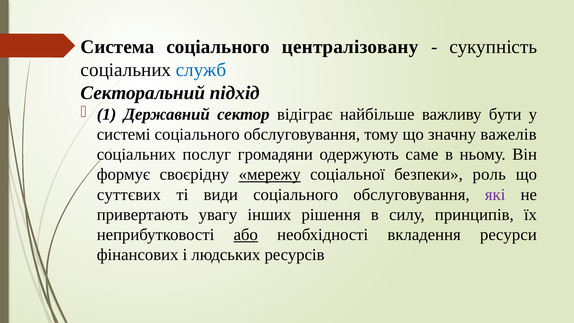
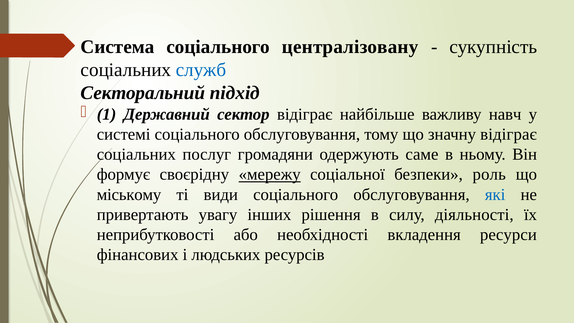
бути: бути -> навч
значну важелів: важелів -> відіграє
суттєвих: суттєвих -> міському
які colour: purple -> blue
принципів: принципів -> діяльності
або underline: present -> none
